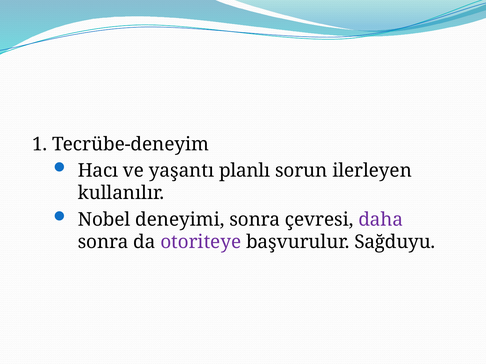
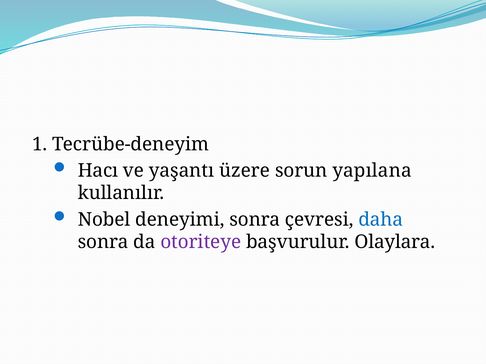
planlı: planlı -> üzere
ilerleyen: ilerleyen -> yapılana
daha colour: purple -> blue
Sağduyu: Sağduyu -> Olaylara
